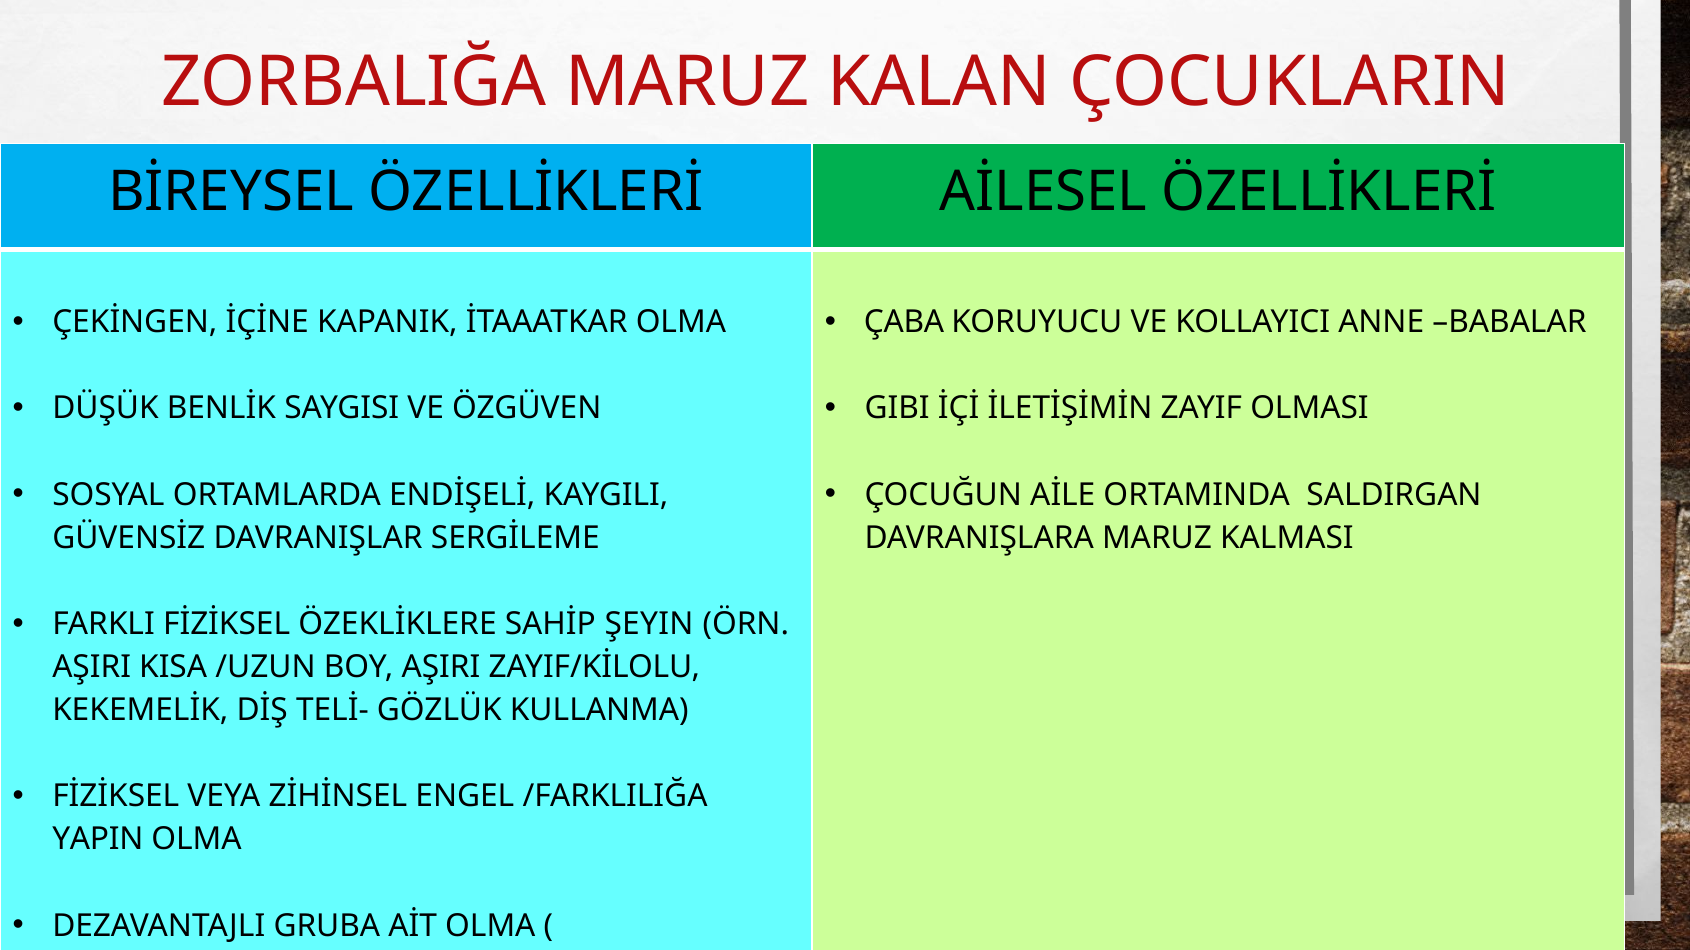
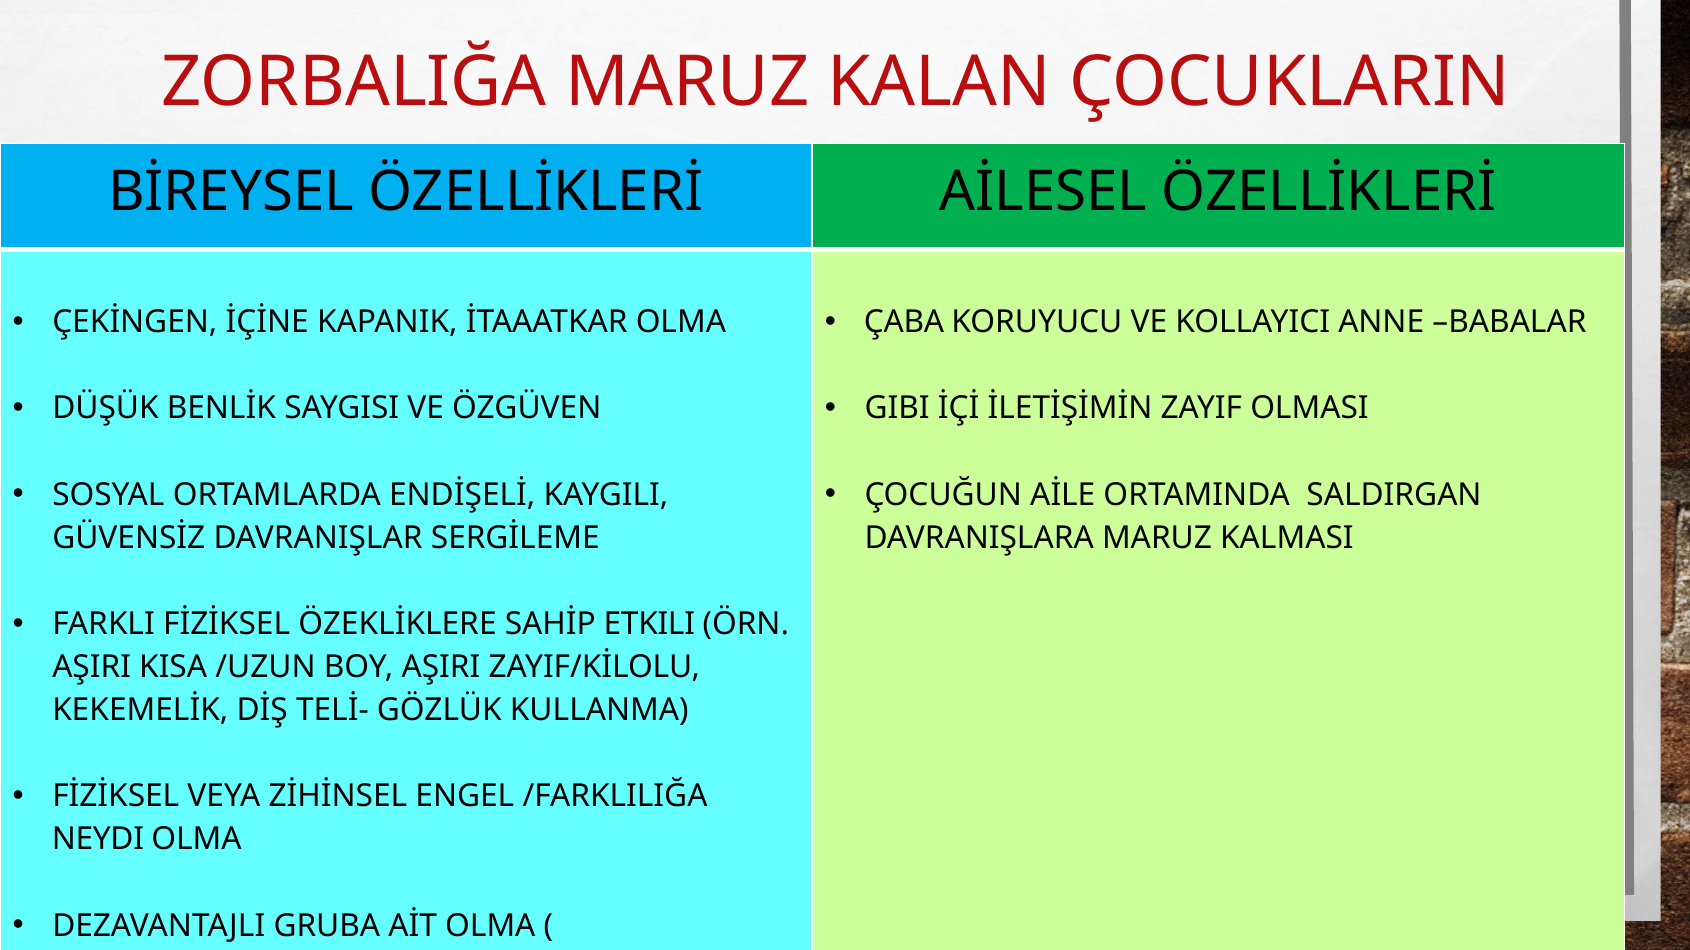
ŞEYIN: ŞEYIN -> ETKILI
YAPIN: YAPIN -> NEYDI
